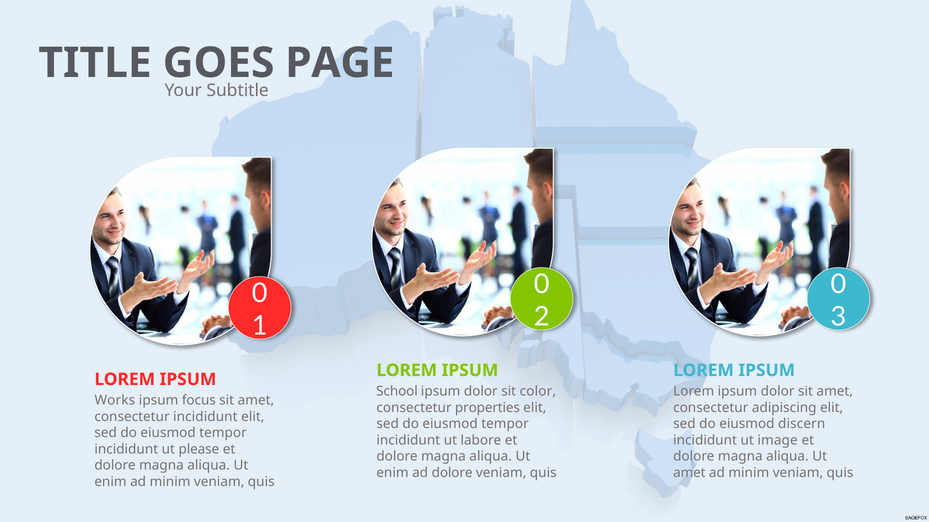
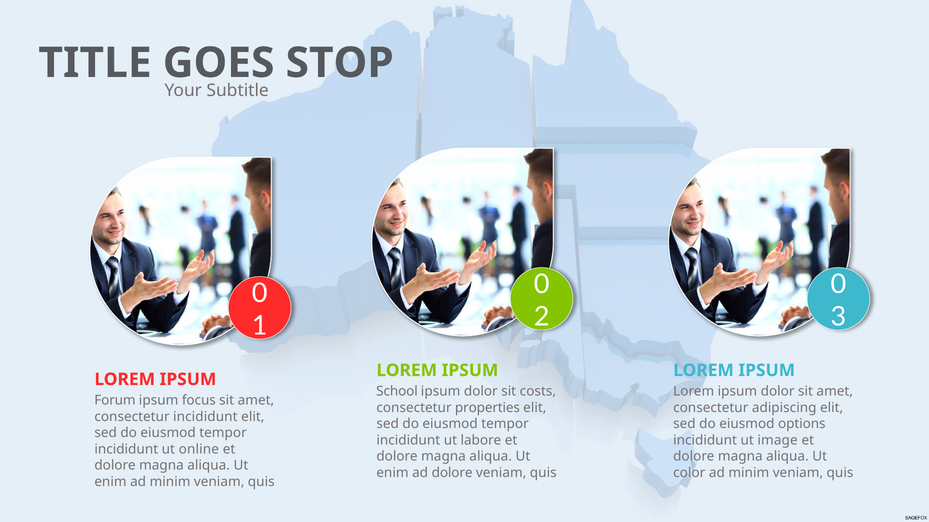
PAGE: PAGE -> STOP
color: color -> costs
Works: Works -> Forum
discern: discern -> options
please: please -> online
amet at (689, 473): amet -> color
